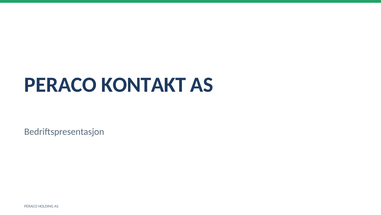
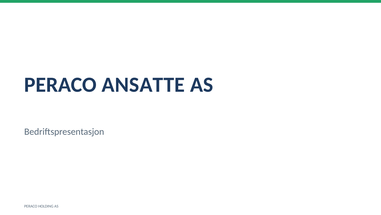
KONTAKT: KONTAKT -> ANSATTE
